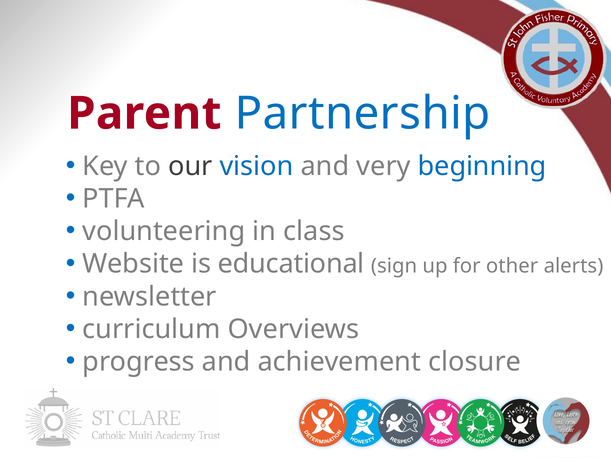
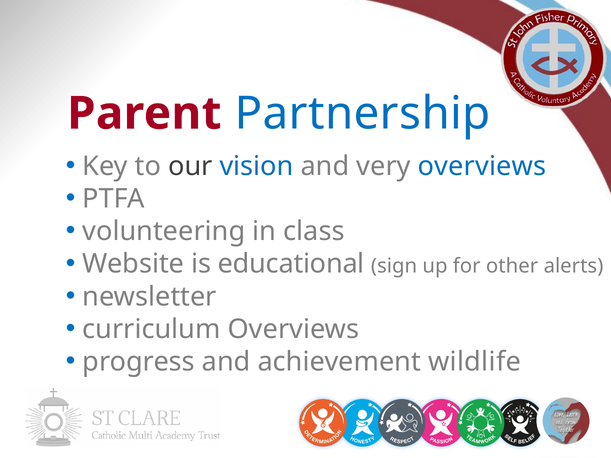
very beginning: beginning -> overviews
closure: closure -> wildlife
